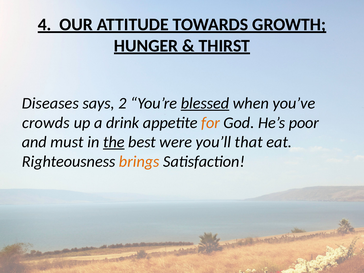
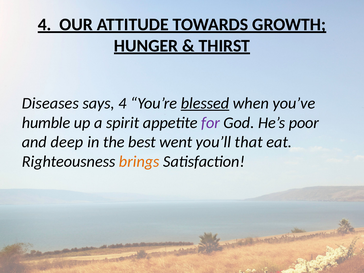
says 2: 2 -> 4
crowds: crowds -> humble
drink: drink -> spirit
for colour: orange -> purple
must: must -> deep
the underline: present -> none
were: were -> went
